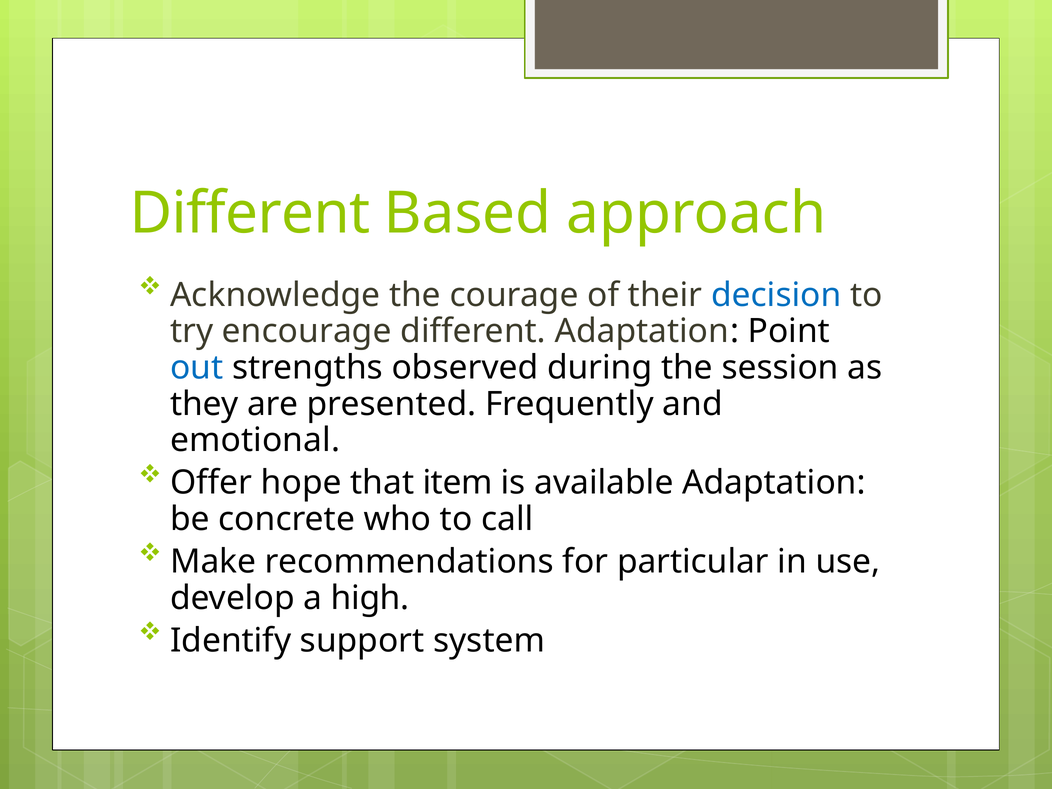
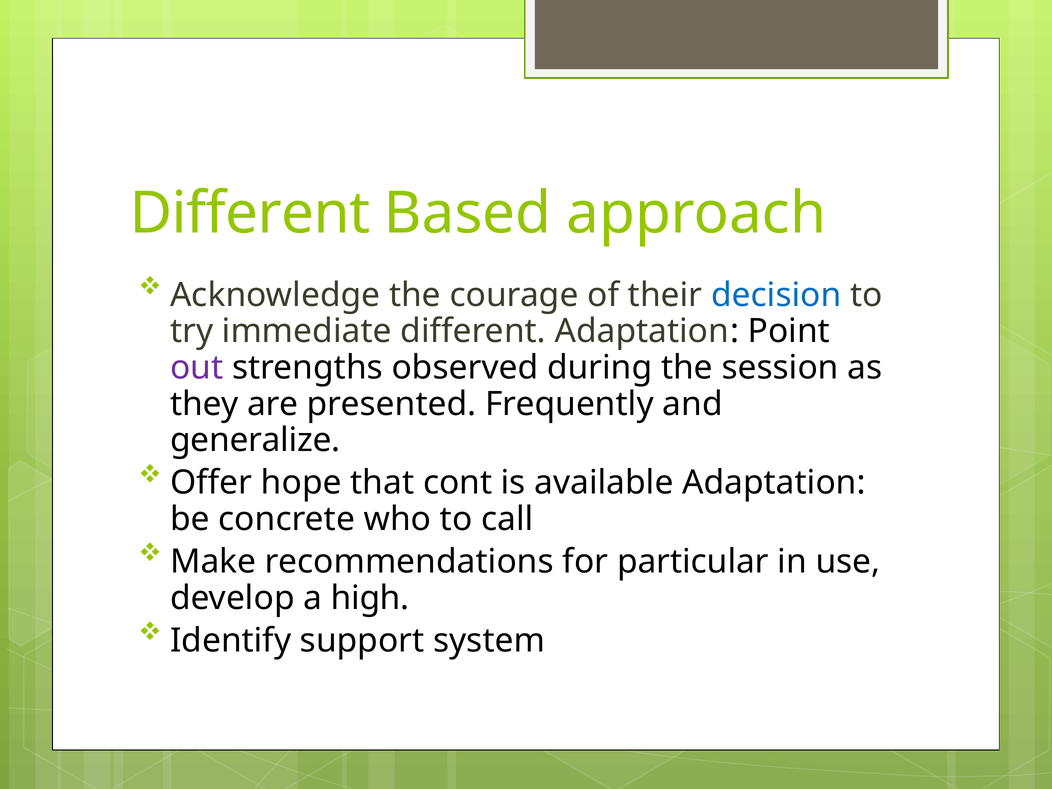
encourage: encourage -> immediate
out colour: blue -> purple
emotional: emotional -> generalize
item: item -> cont
